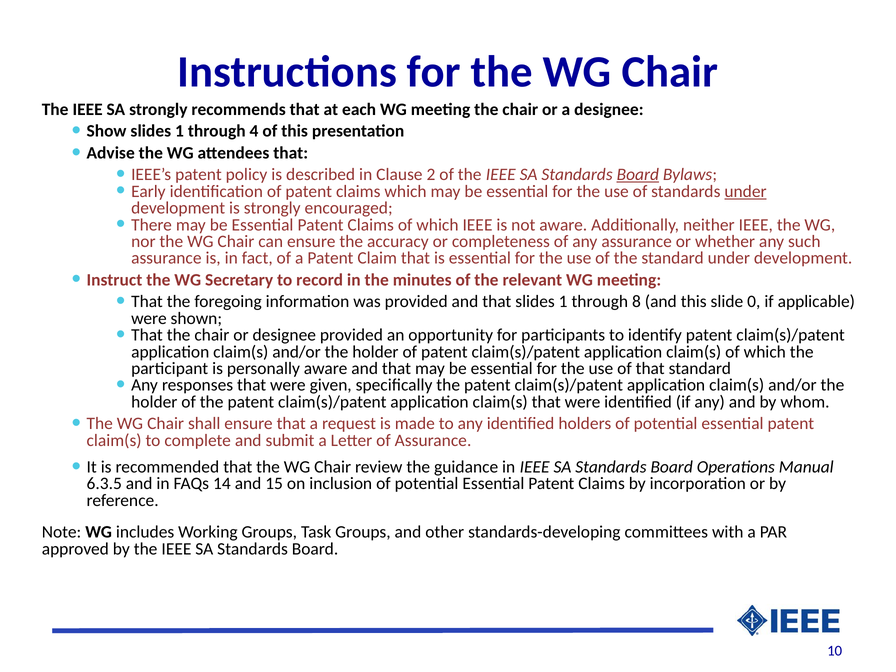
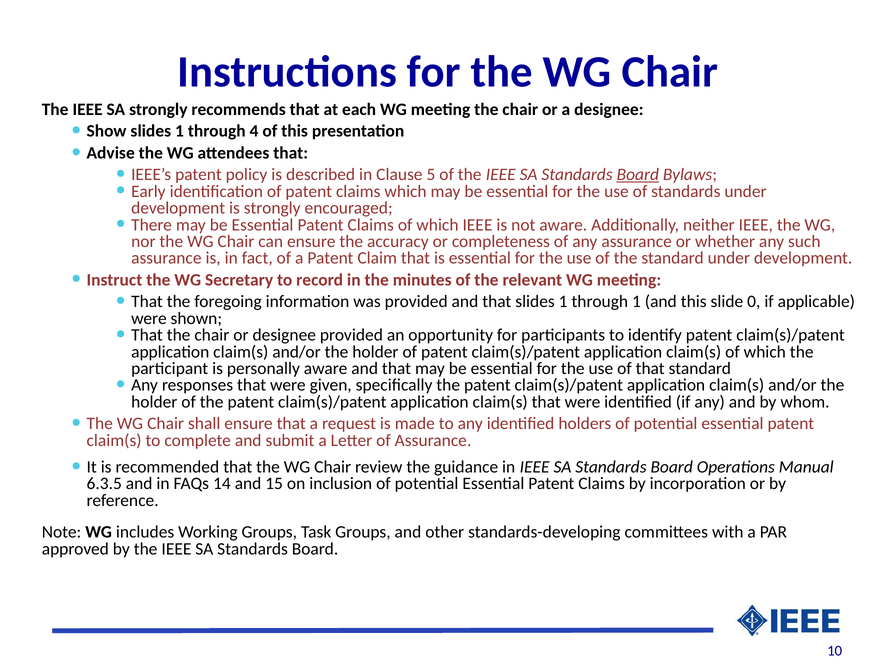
2: 2 -> 5
under at (746, 191) underline: present -> none
through 8: 8 -> 1
